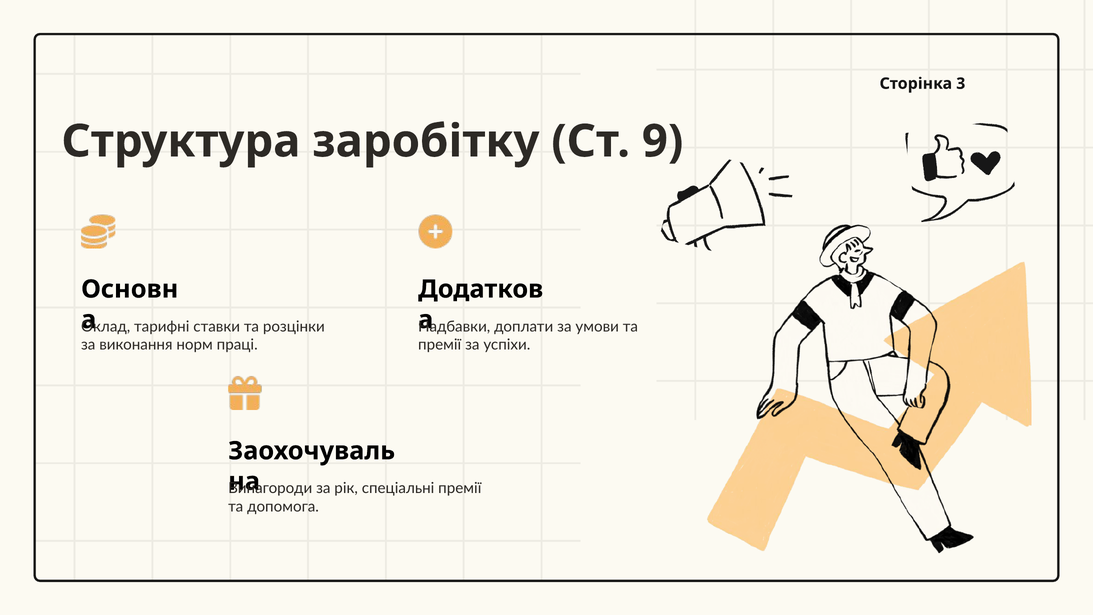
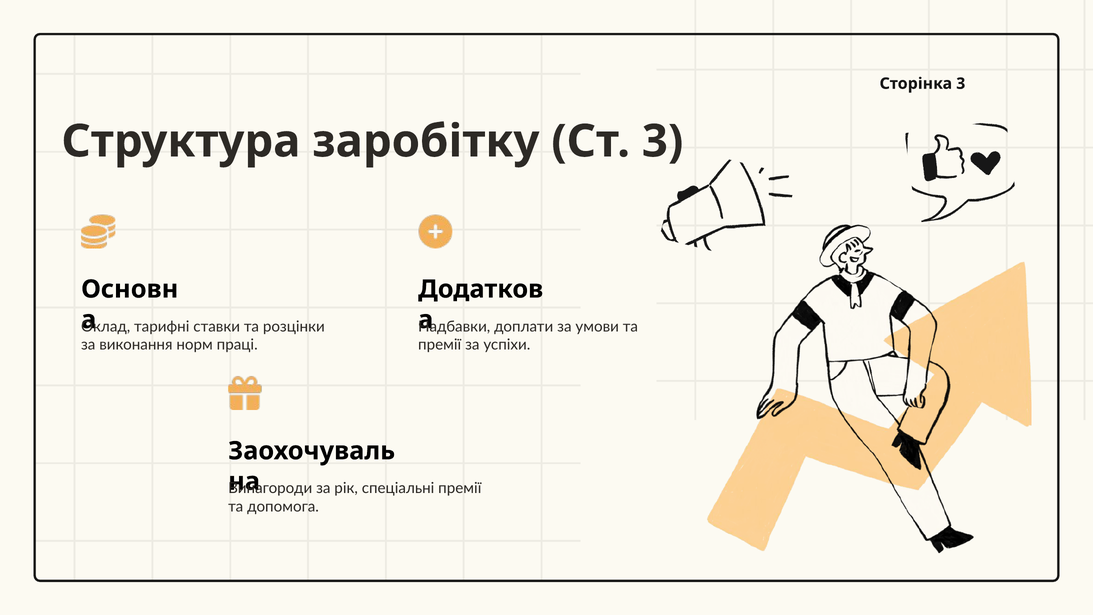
Ст 9: 9 -> 3
